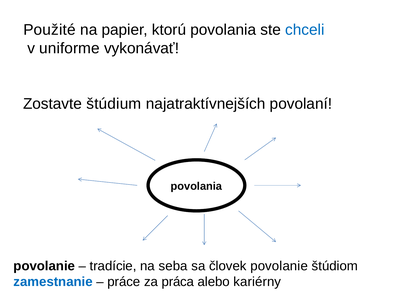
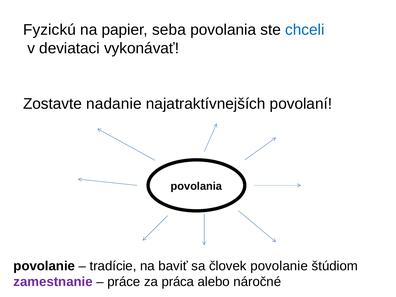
Použité: Použité -> Fyzickú
ktorú: ktorú -> seba
uniforme: uniforme -> deviataci
štúdium: štúdium -> nadanie
seba: seba -> baviť
zamestnanie colour: blue -> purple
kariérny: kariérny -> náročné
